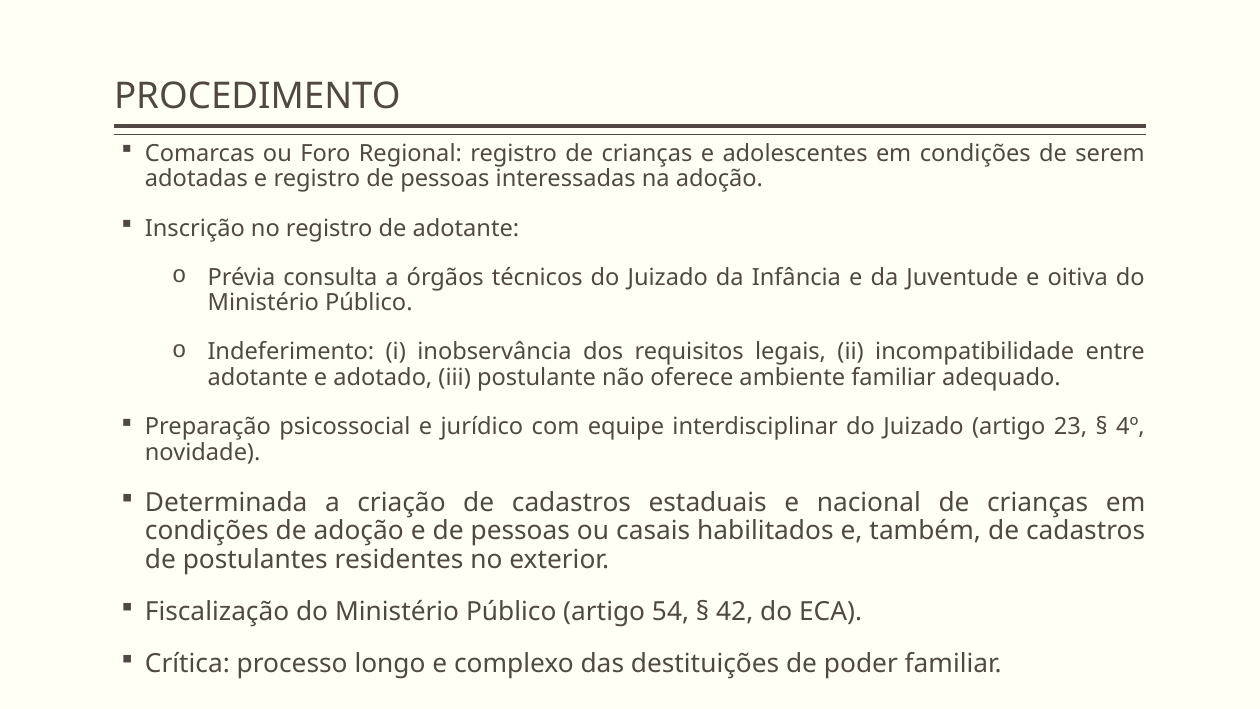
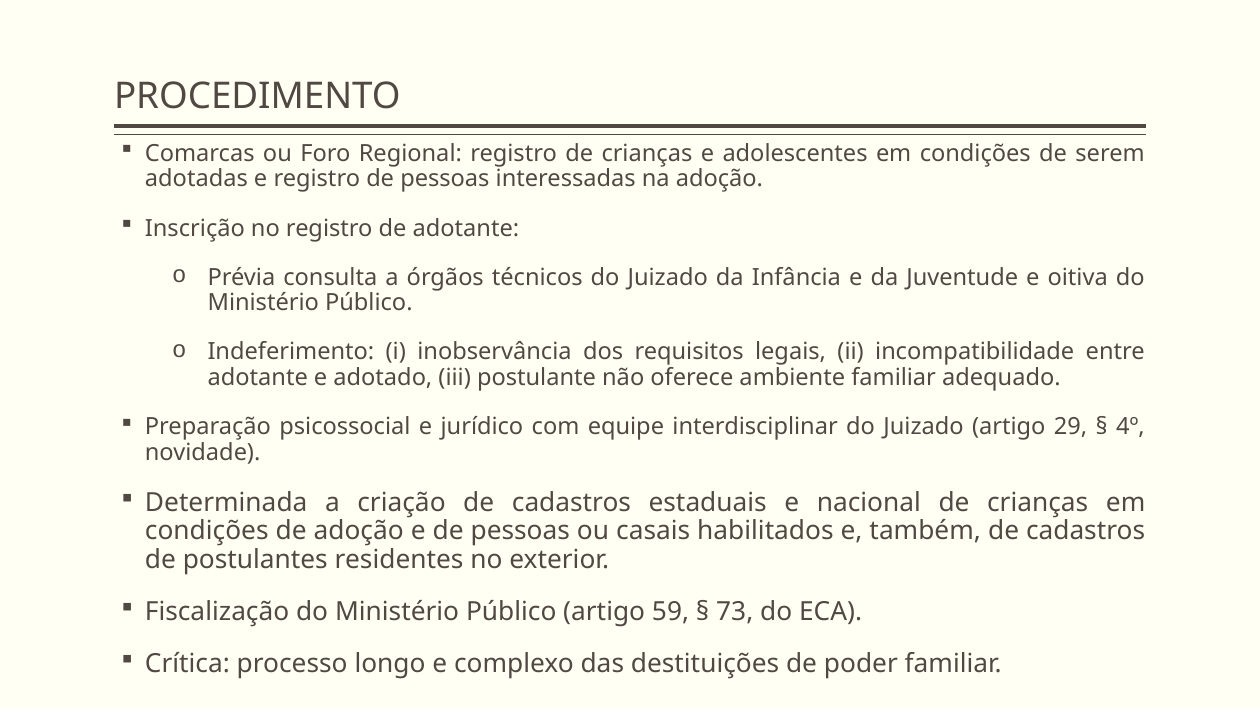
23: 23 -> 29
54: 54 -> 59
42: 42 -> 73
